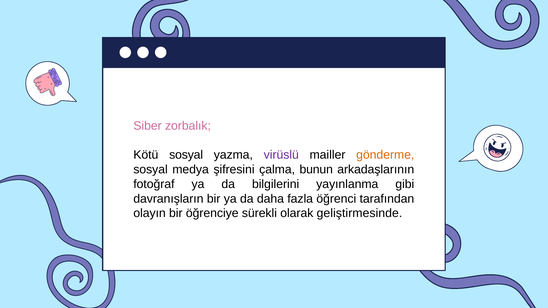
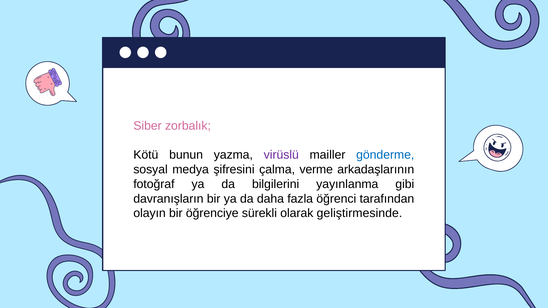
Kötü sosyal: sosyal -> bunun
gönderme colour: orange -> blue
bunun: bunun -> verme
